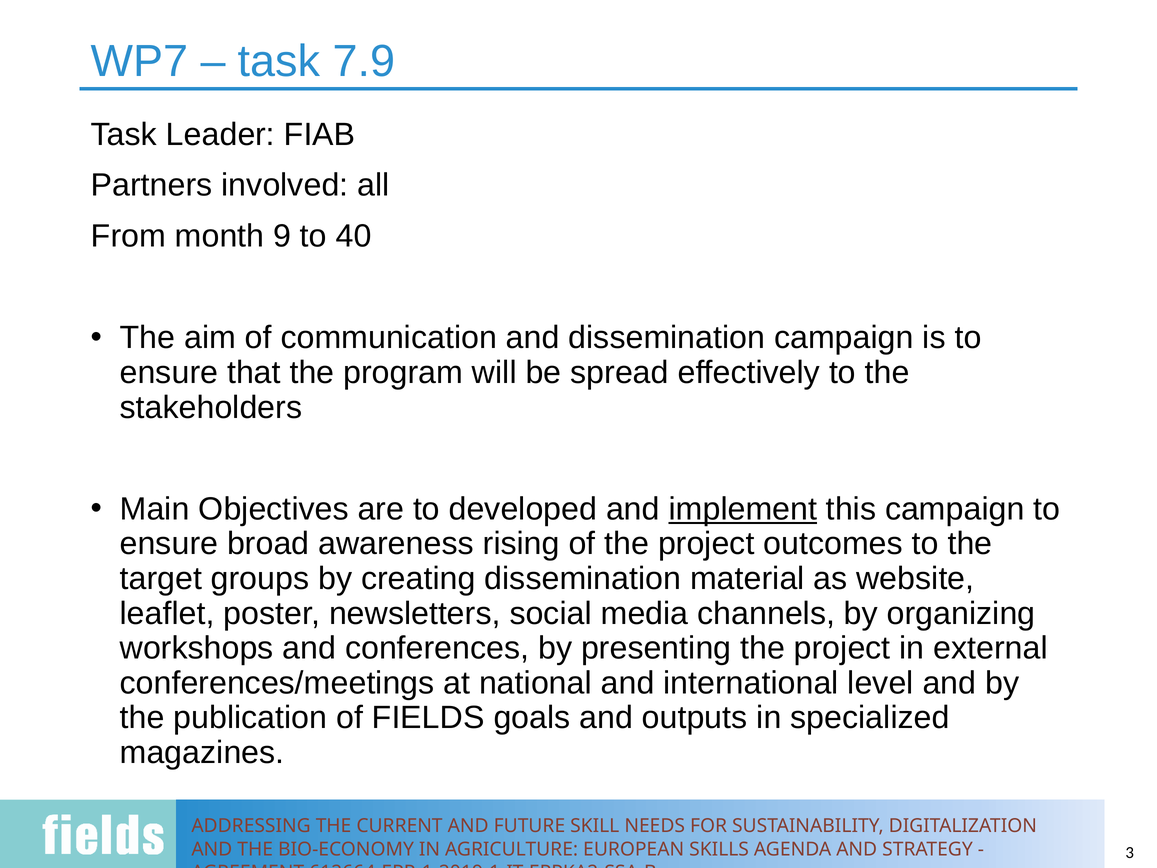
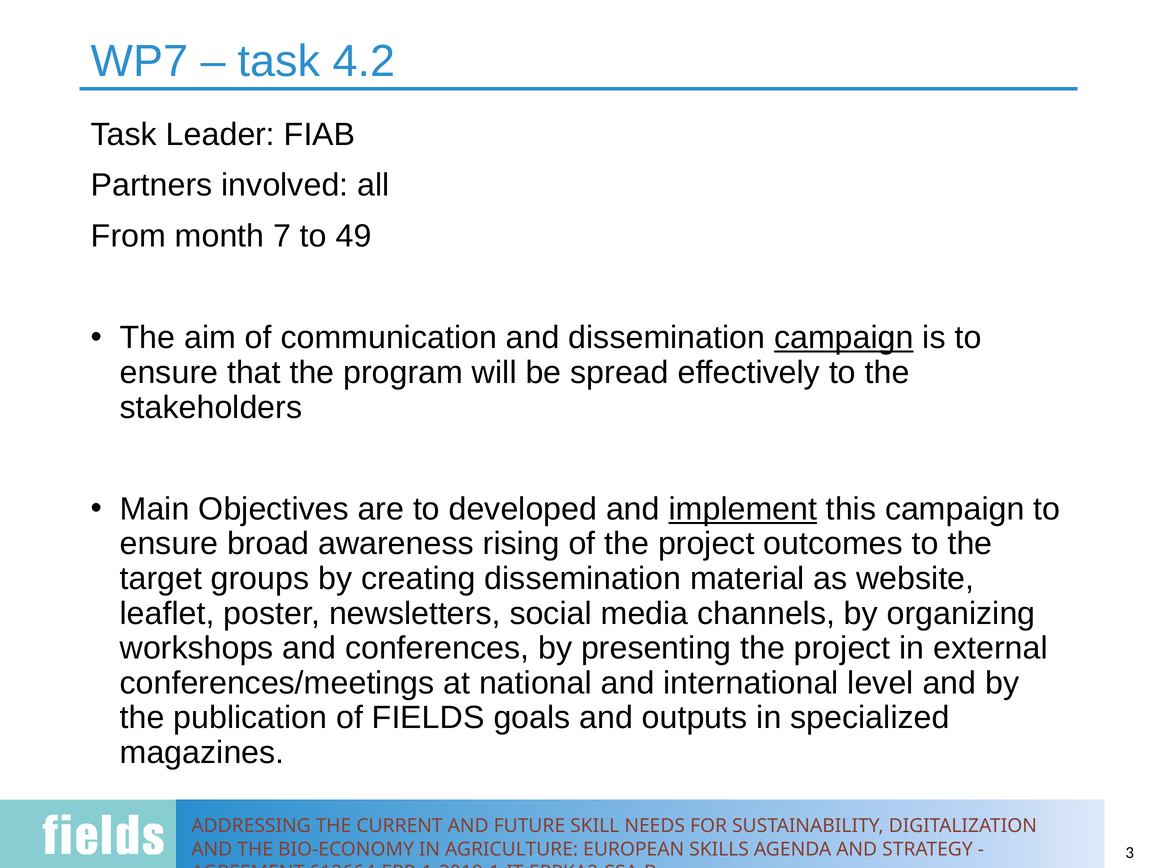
7.9: 7.9 -> 4.2
9: 9 -> 7
40: 40 -> 49
campaign at (844, 338) underline: none -> present
